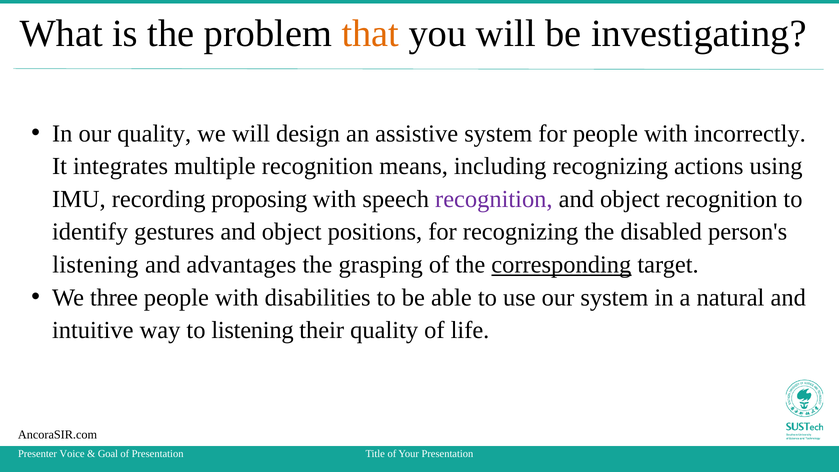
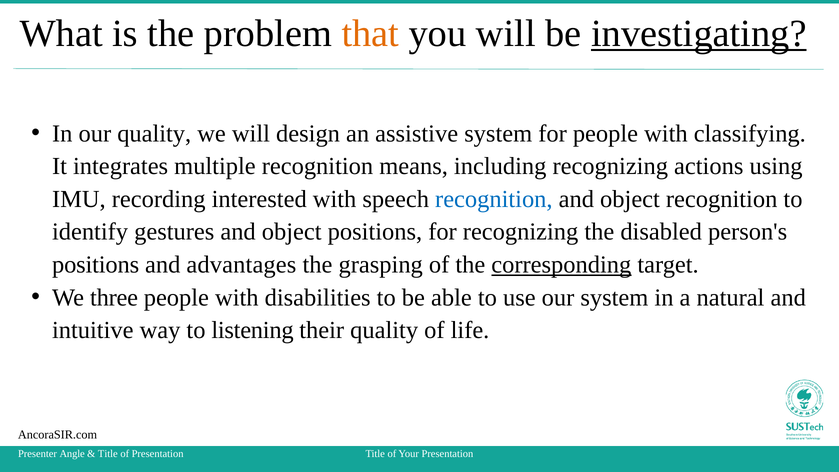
investigating underline: none -> present
incorrectly: incorrectly -> classifying
proposing: proposing -> interested
recognition at (494, 199) colour: purple -> blue
listening at (95, 265): listening -> positions
Voice: Voice -> Angle
Goal at (108, 454): Goal -> Title
